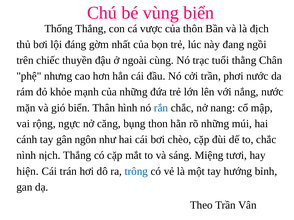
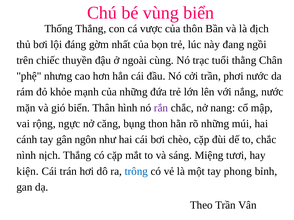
rắn colour: blue -> purple
hiện: hiện -> kiện
hướng: hướng -> phong
